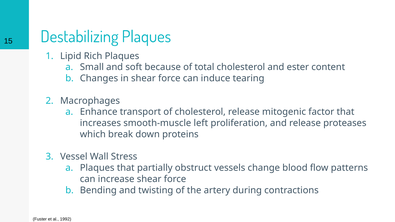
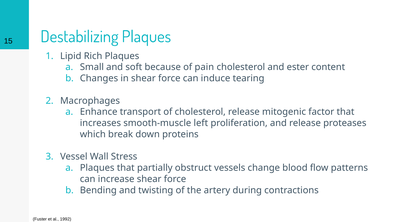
total: total -> pain
